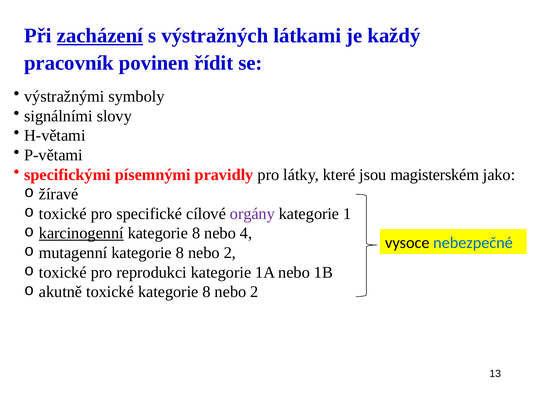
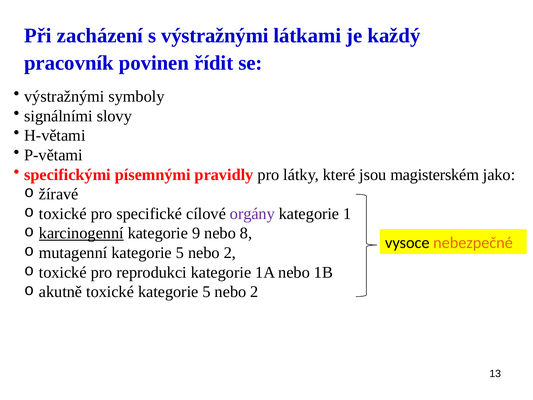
zacházení underline: present -> none
s výstražných: výstražných -> výstražnými
8 at (196, 233): 8 -> 9
4: 4 -> 8
nebezpečné colour: blue -> orange
mutagenní kategorie 8: 8 -> 5
toxické kategorie 8: 8 -> 5
